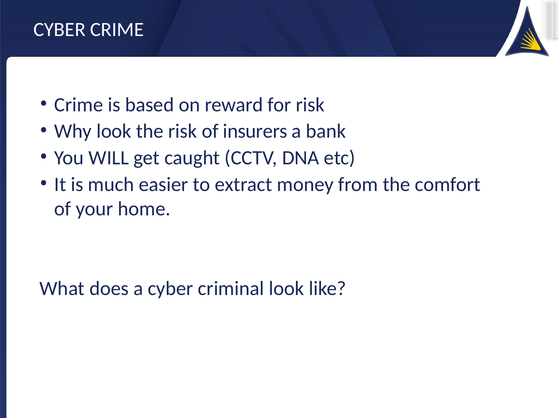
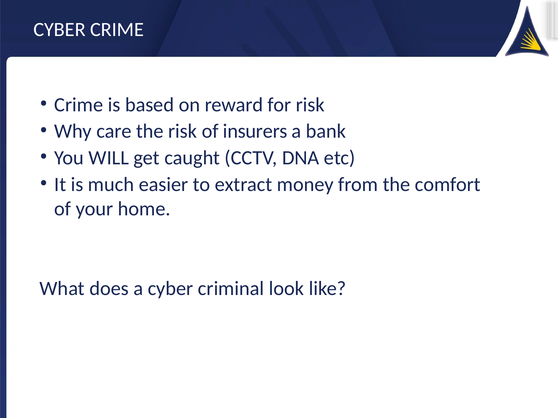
Why look: look -> care
